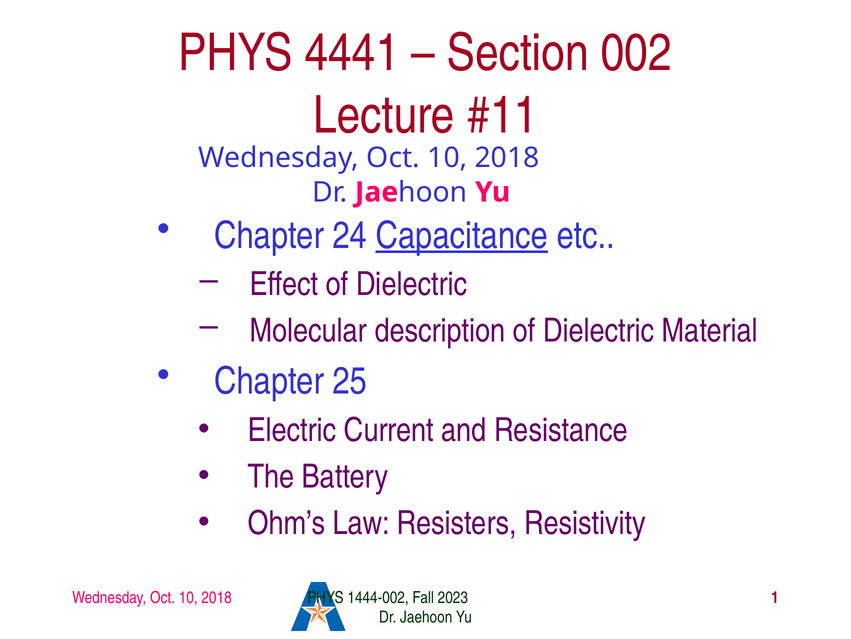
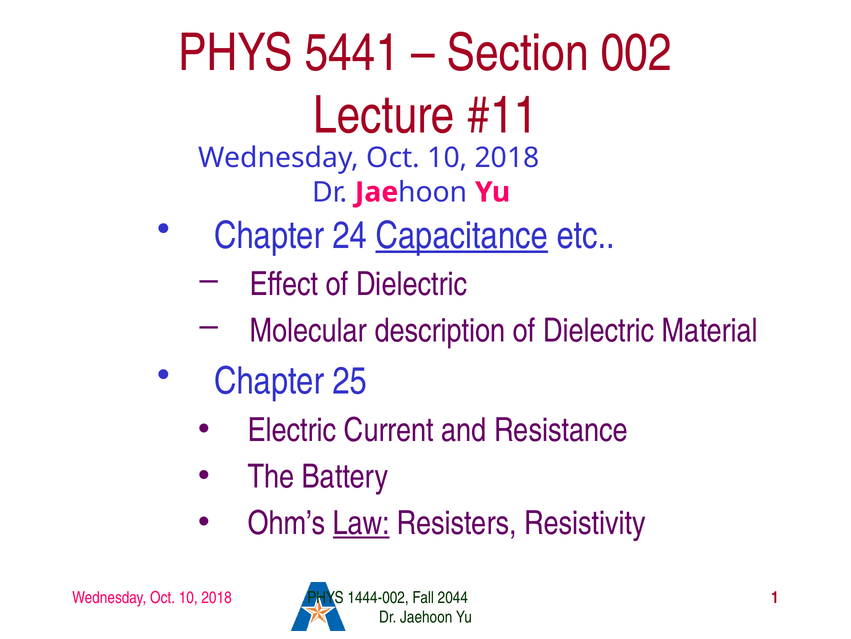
4441: 4441 -> 5441
Law underline: none -> present
2023: 2023 -> 2044
